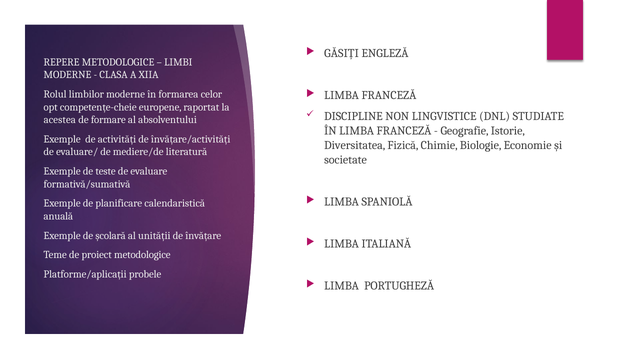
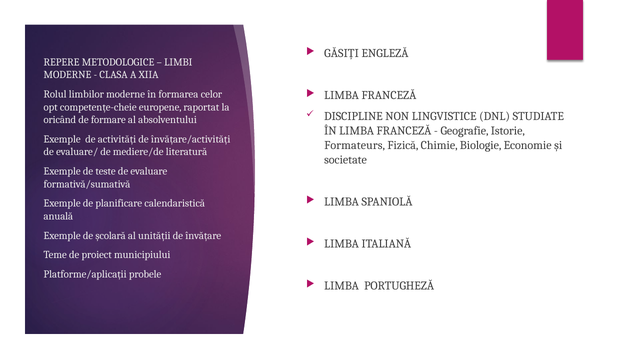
acestea: acestea -> oricând
Diversitatea: Diversitatea -> Formateurs
proiect metodologice: metodologice -> municipiului
